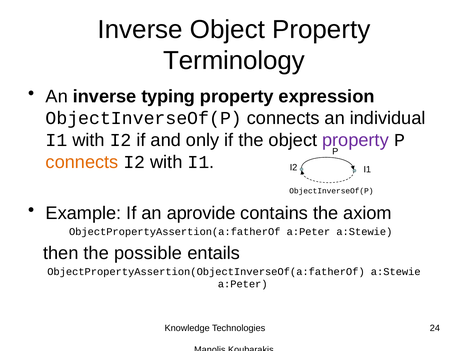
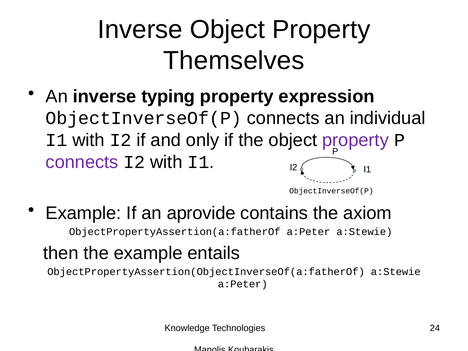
Terminology: Terminology -> Themselves
connects at (82, 162) colour: orange -> purple
the possible: possible -> example
